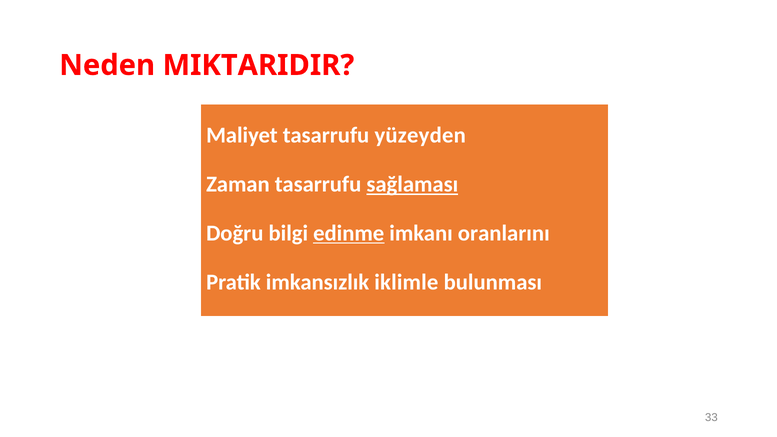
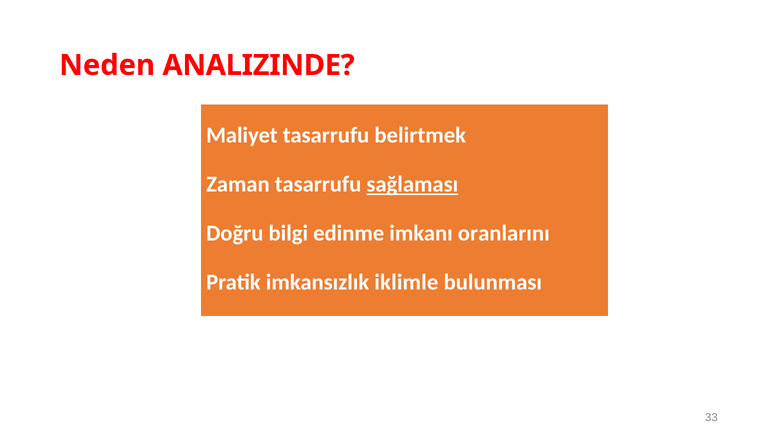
MIKTARIDIR: MIKTARIDIR -> ANALIZINDE
yüzeyden: yüzeyden -> belirtmek
edinme underline: present -> none
